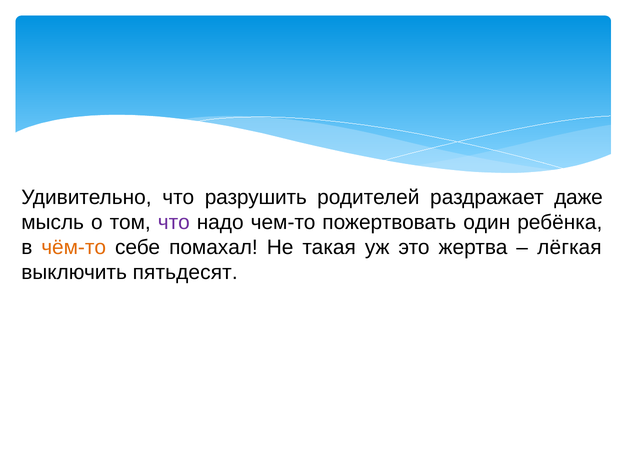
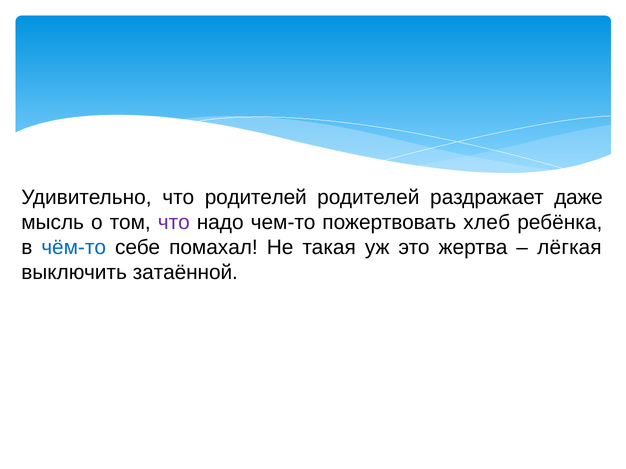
что разрушить: разрушить -> родителей
один: один -> хлеб
чём-то colour: orange -> blue
пятьдесят: пятьдесят -> затаённой
